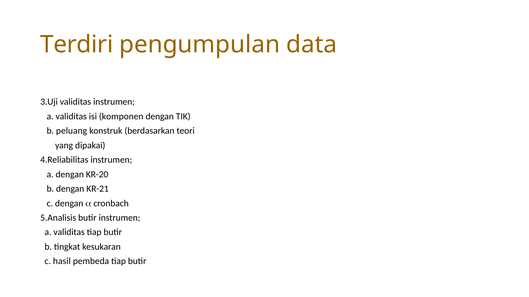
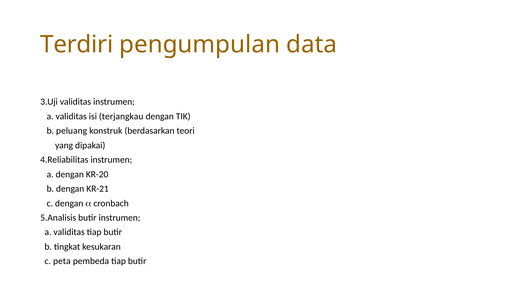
komponen: komponen -> terjangkau
hasil: hasil -> peta
